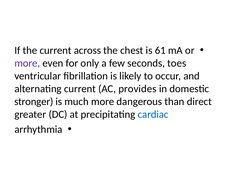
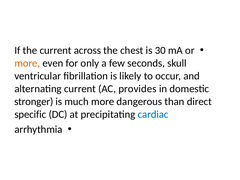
61: 61 -> 30
more at (27, 63) colour: purple -> orange
toes: toes -> skull
greater: greater -> specific
